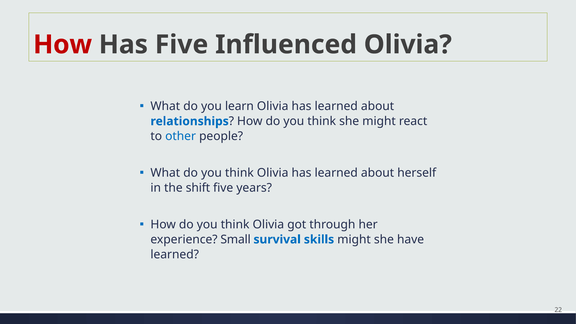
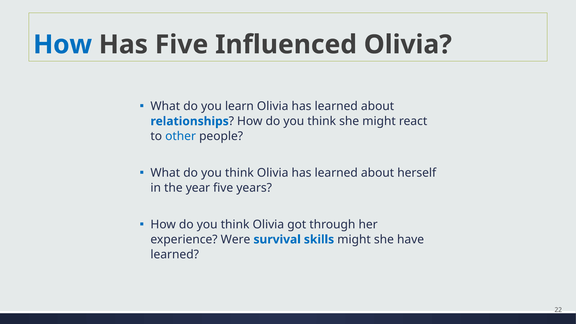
How at (63, 45) colour: red -> blue
shift: shift -> year
Small: Small -> Were
